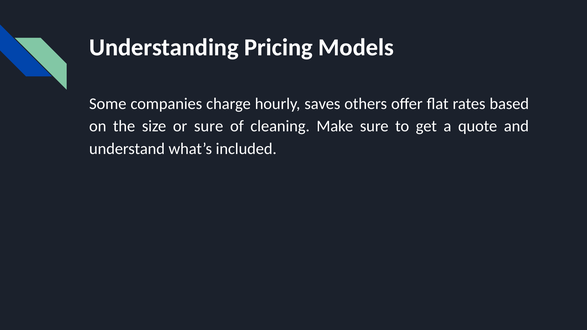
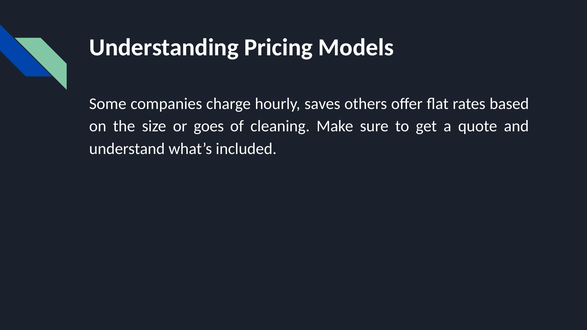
or sure: sure -> goes
